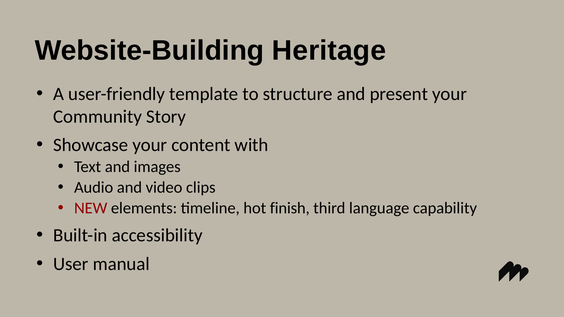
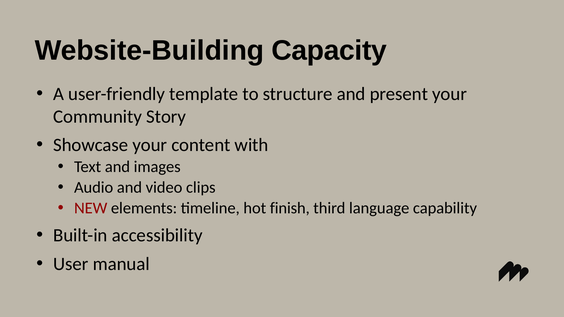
Heritage: Heritage -> Capacity
